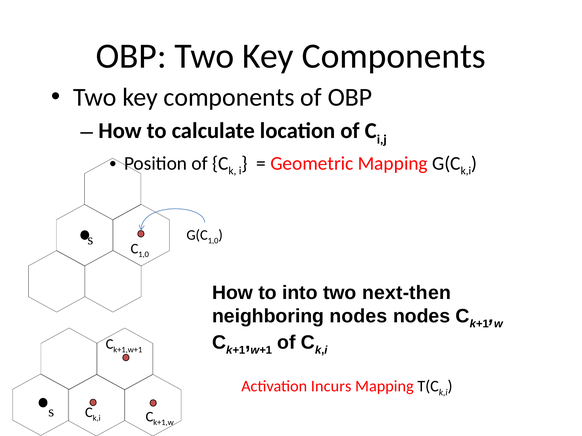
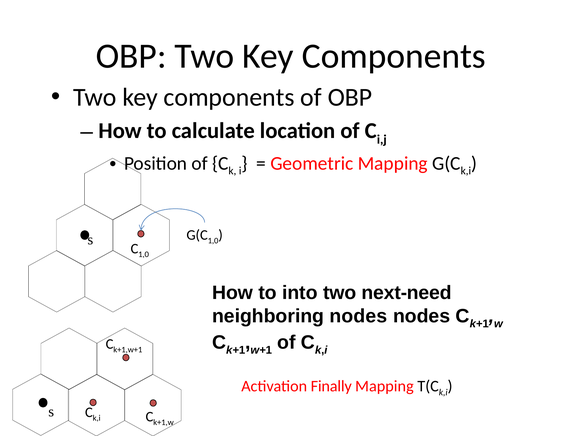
next-then: next-then -> next-need
Incurs: Incurs -> Finally
